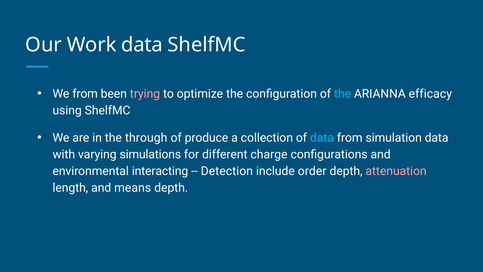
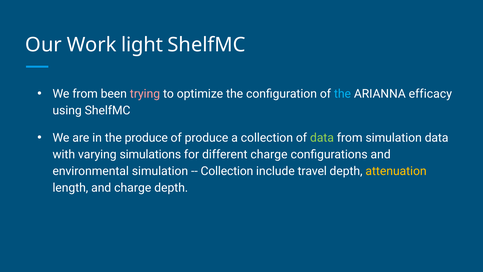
Work data: data -> light
the through: through -> produce
data at (322, 138) colour: light blue -> light green
environmental interacting: interacting -> simulation
Detection at (227, 171): Detection -> Collection
order: order -> travel
attenuation colour: pink -> yellow
and means: means -> charge
